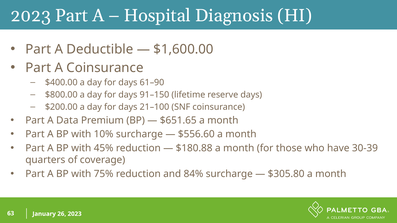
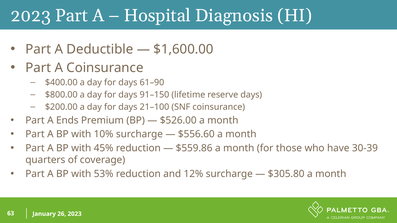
Data: Data -> Ends
$651.65: $651.65 -> $526.00
$180.88: $180.88 -> $559.86
75%: 75% -> 53%
84%: 84% -> 12%
